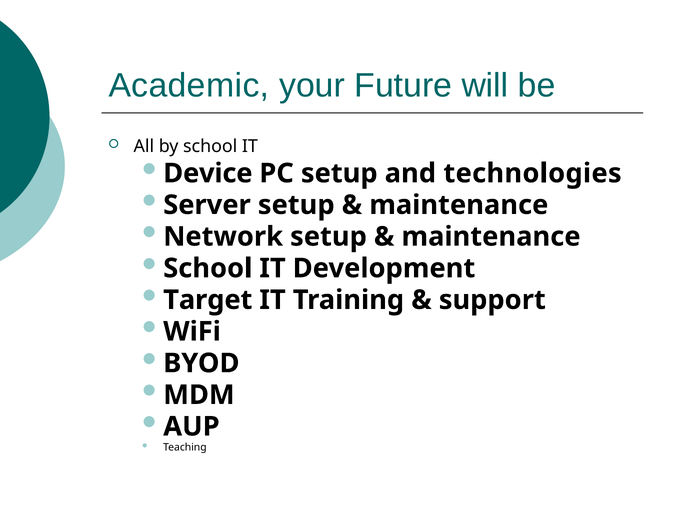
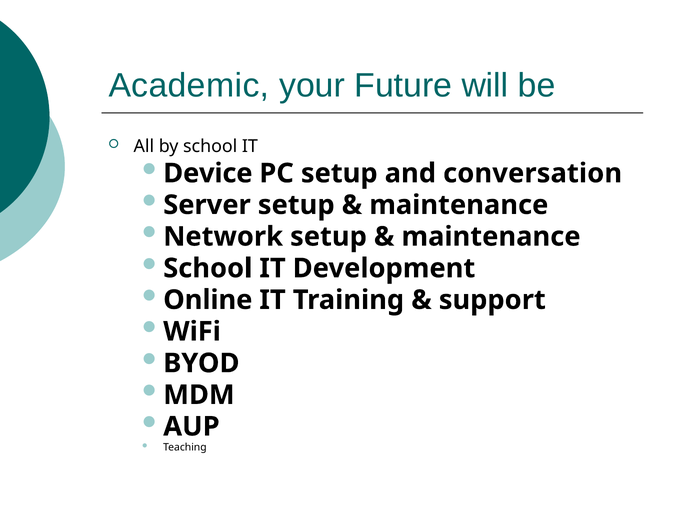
technologies: technologies -> conversation
Target: Target -> Online
